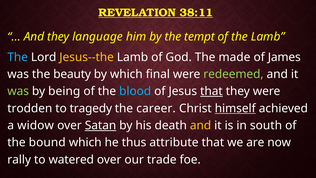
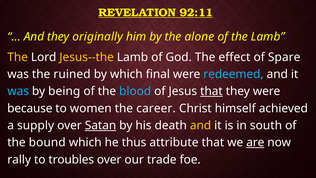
38:11: 38:11 -> 92:11
language: language -> originally
tempt: tempt -> alone
The at (18, 57) colour: light blue -> yellow
made: made -> effect
James: James -> Spare
beauty: beauty -> ruined
redeemed colour: light green -> light blue
was at (18, 91) colour: light green -> light blue
trodden: trodden -> because
tragedy: tragedy -> women
himself underline: present -> none
widow: widow -> supply
are underline: none -> present
watered: watered -> troubles
